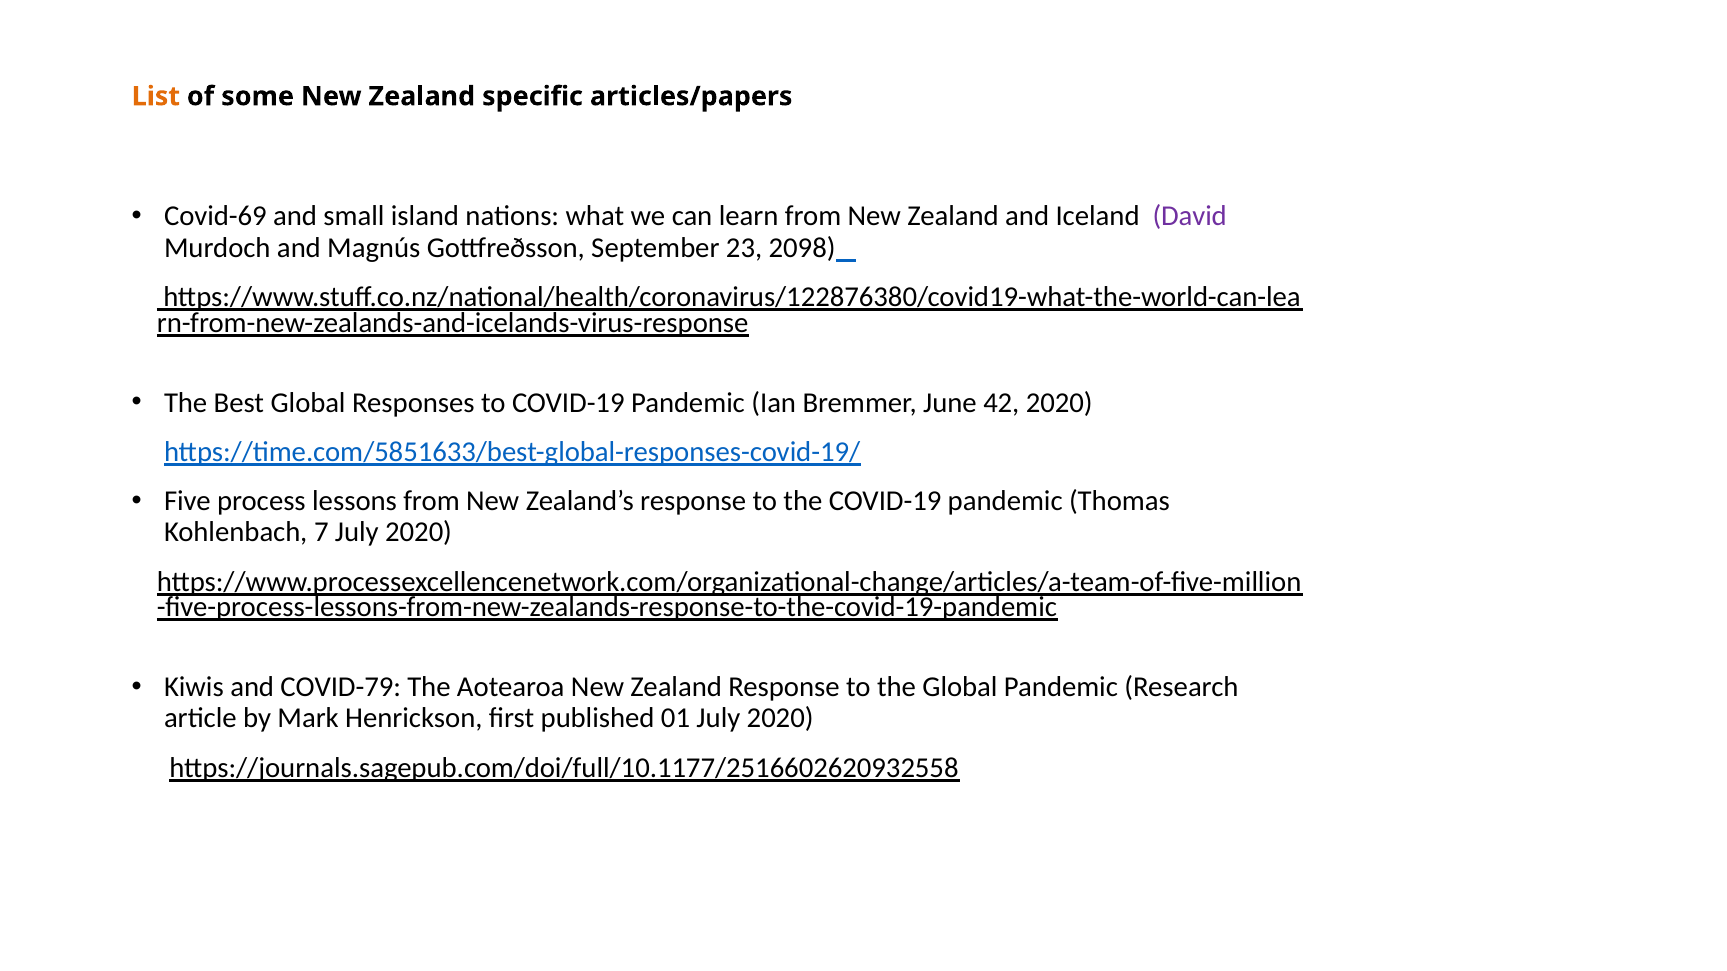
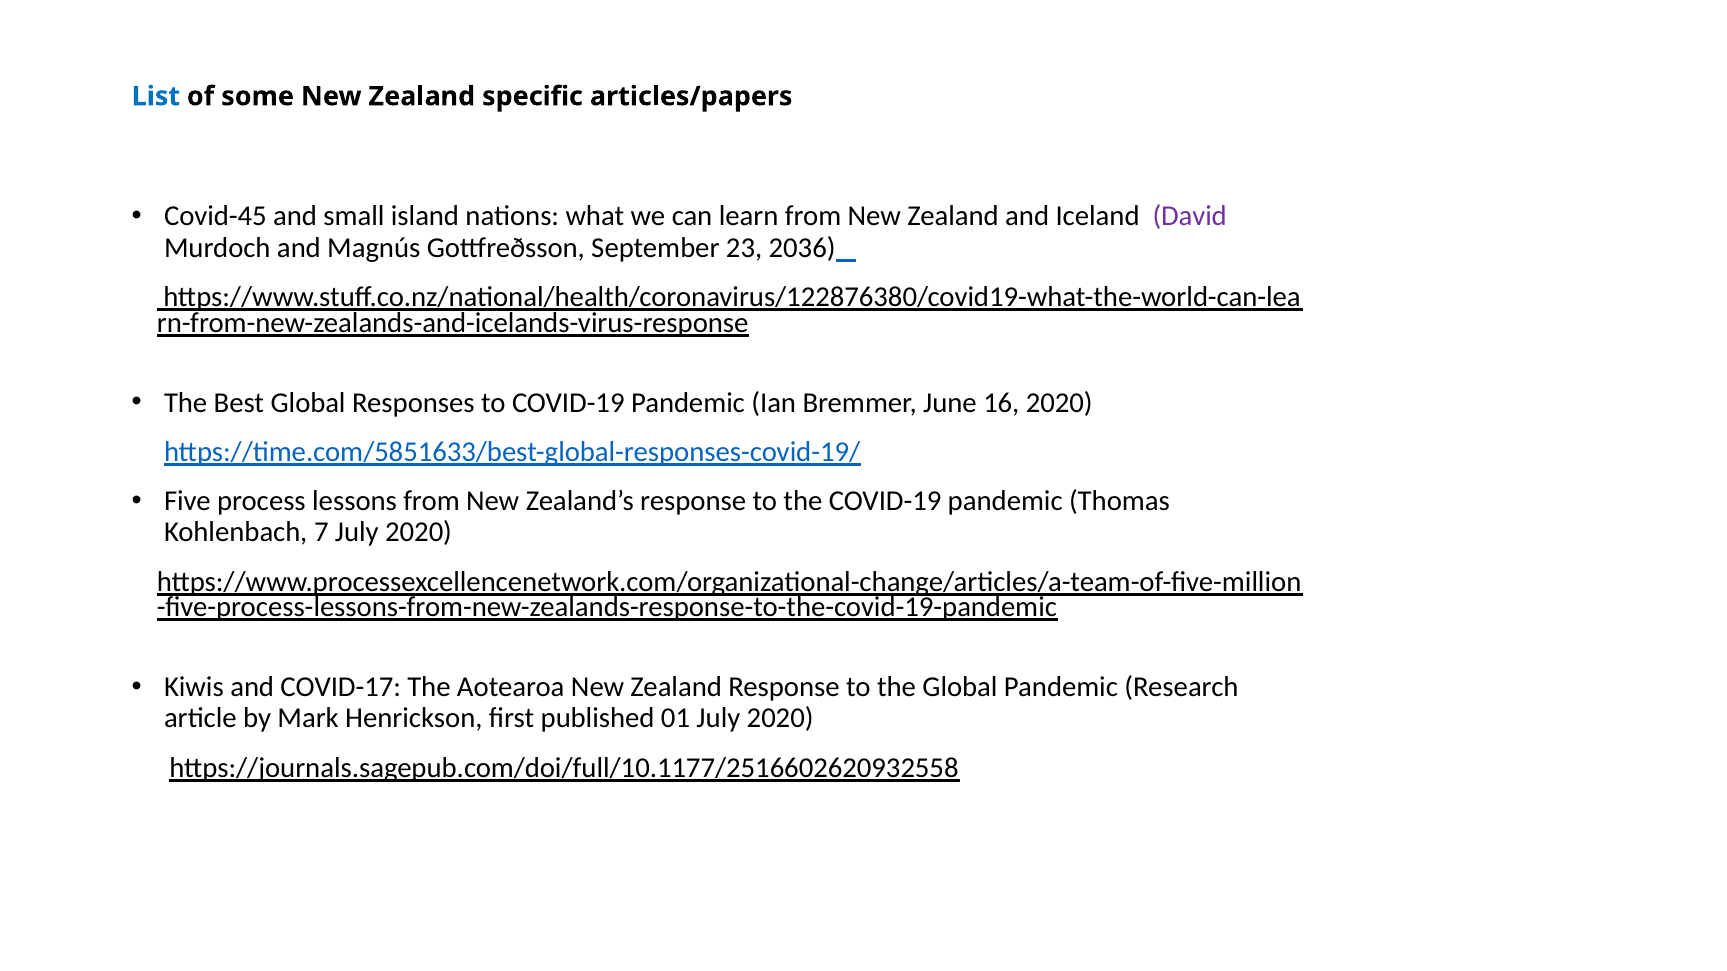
List colour: orange -> blue
Covid-69: Covid-69 -> Covid-45
2098: 2098 -> 2036
42: 42 -> 16
COVID-79: COVID-79 -> COVID-17
